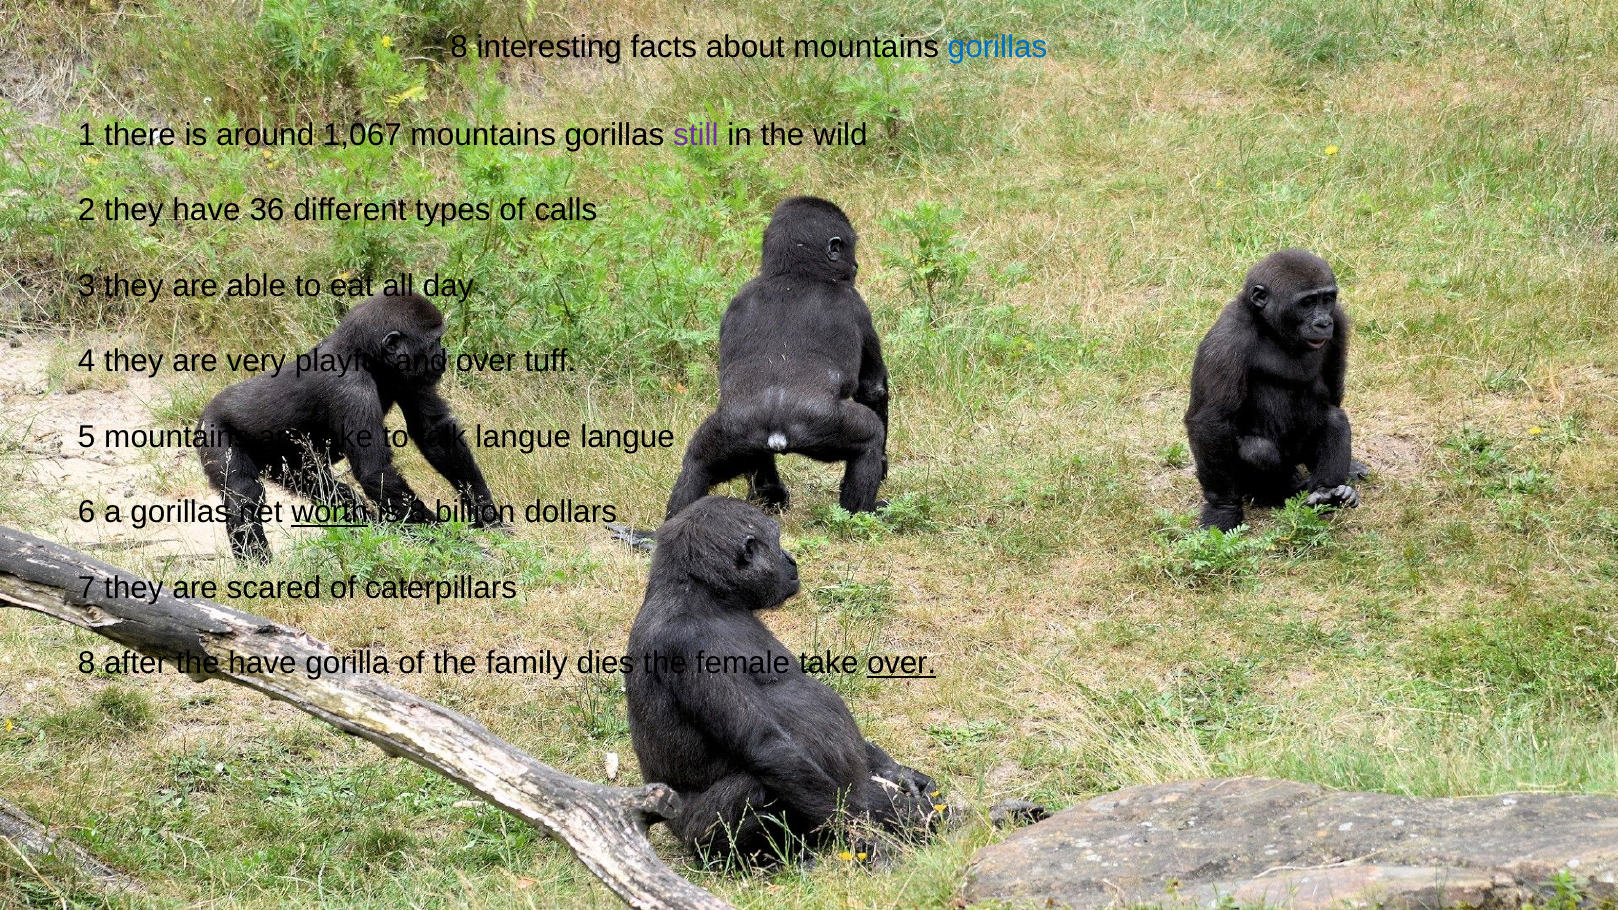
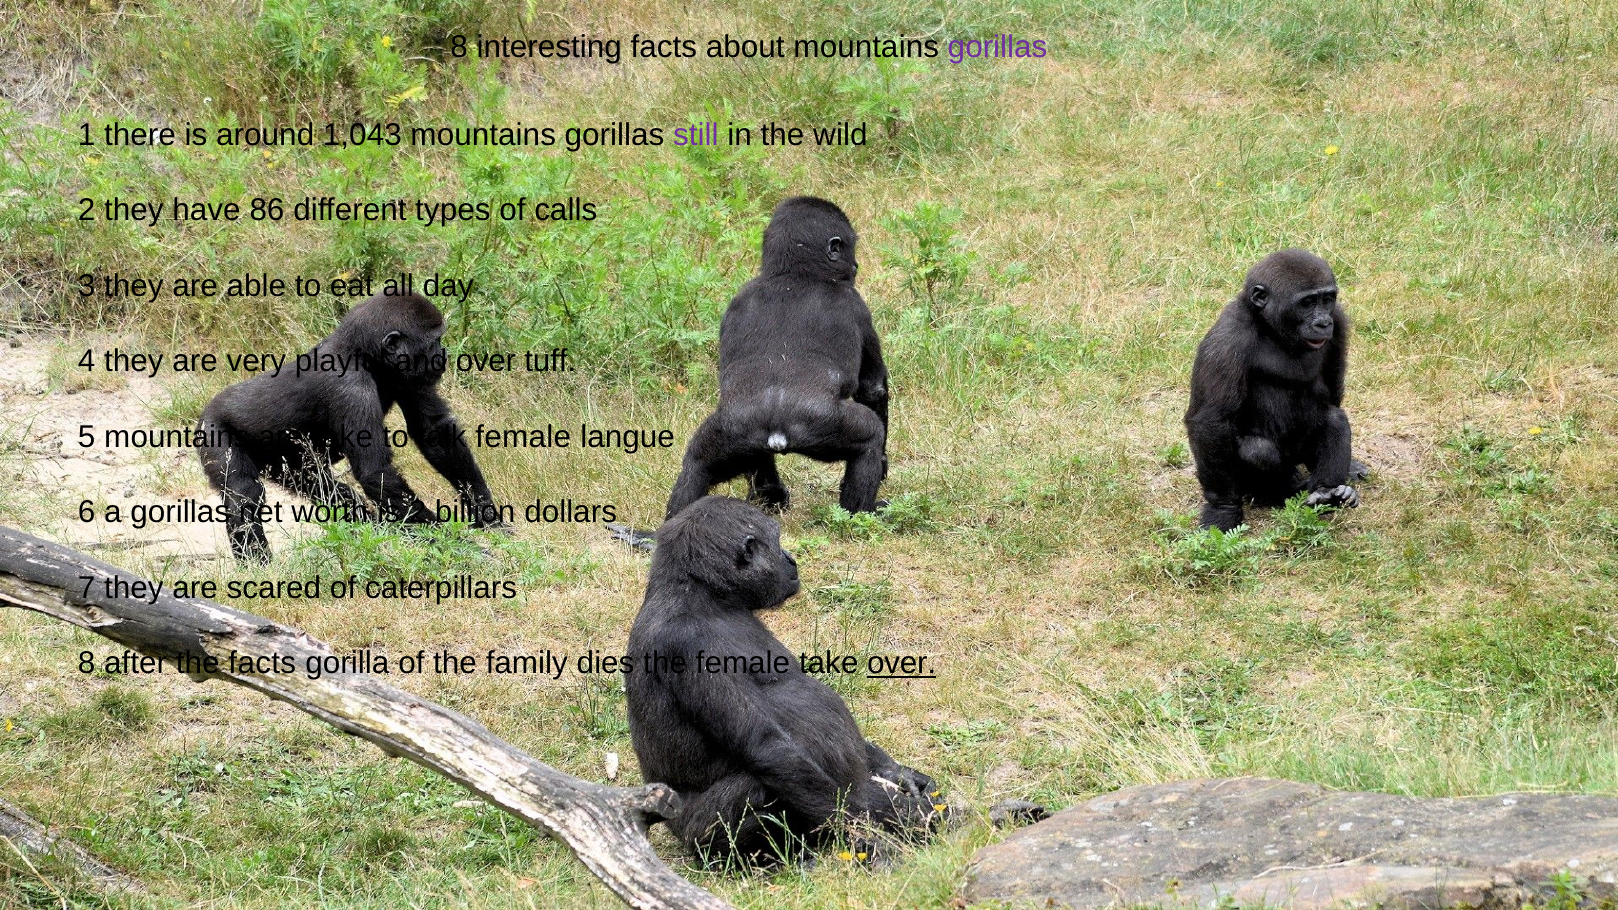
gorillas at (998, 47) colour: blue -> purple
1,067: 1,067 -> 1,043
36: 36 -> 86
talk langue: langue -> female
worth underline: present -> none
is 8: 8 -> 2
the have: have -> facts
